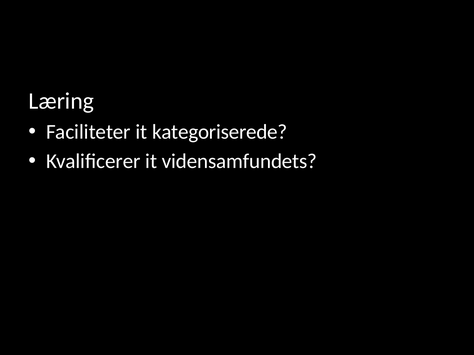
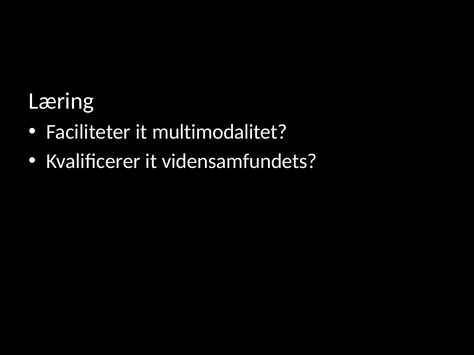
kategoriserede: kategoriserede -> multimodalitet
